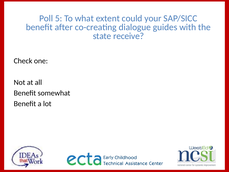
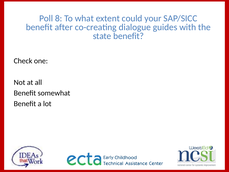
5: 5 -> 8
state receive: receive -> benefit
